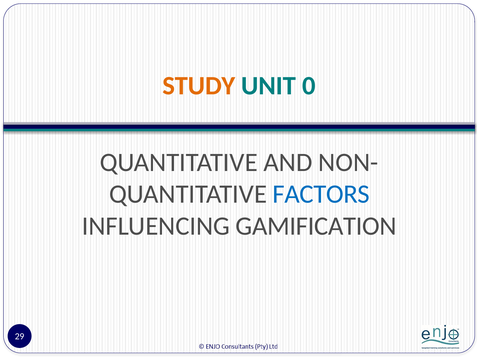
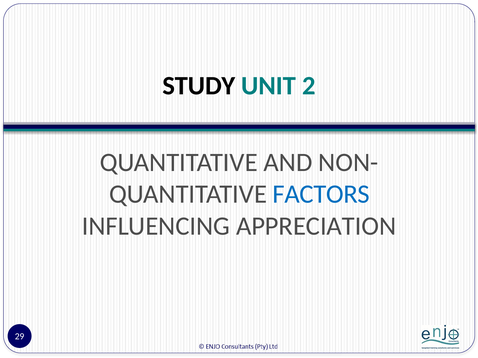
STUDY colour: orange -> black
0: 0 -> 2
GAMIFICATION: GAMIFICATION -> APPRECIATION
